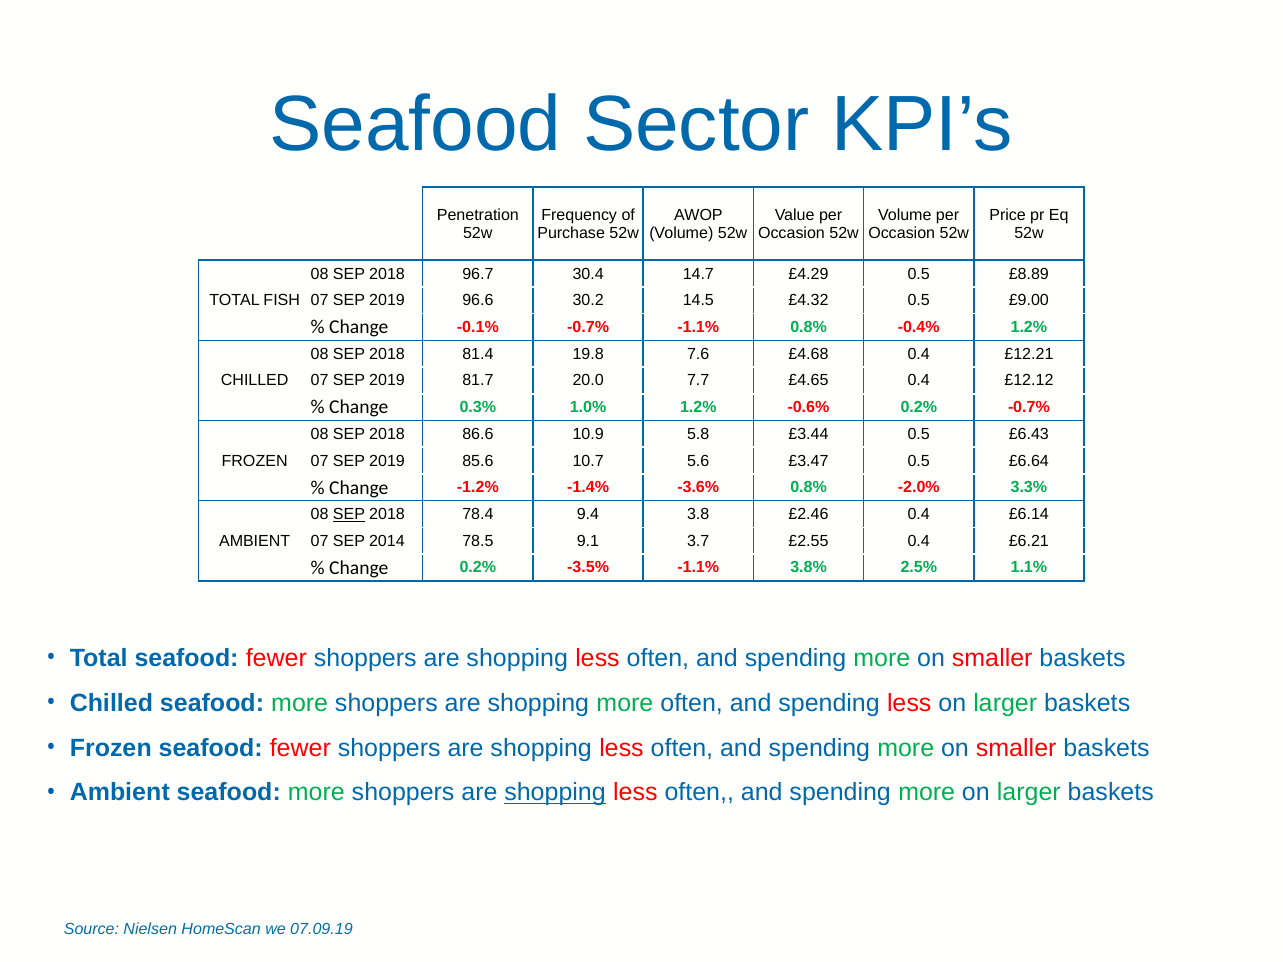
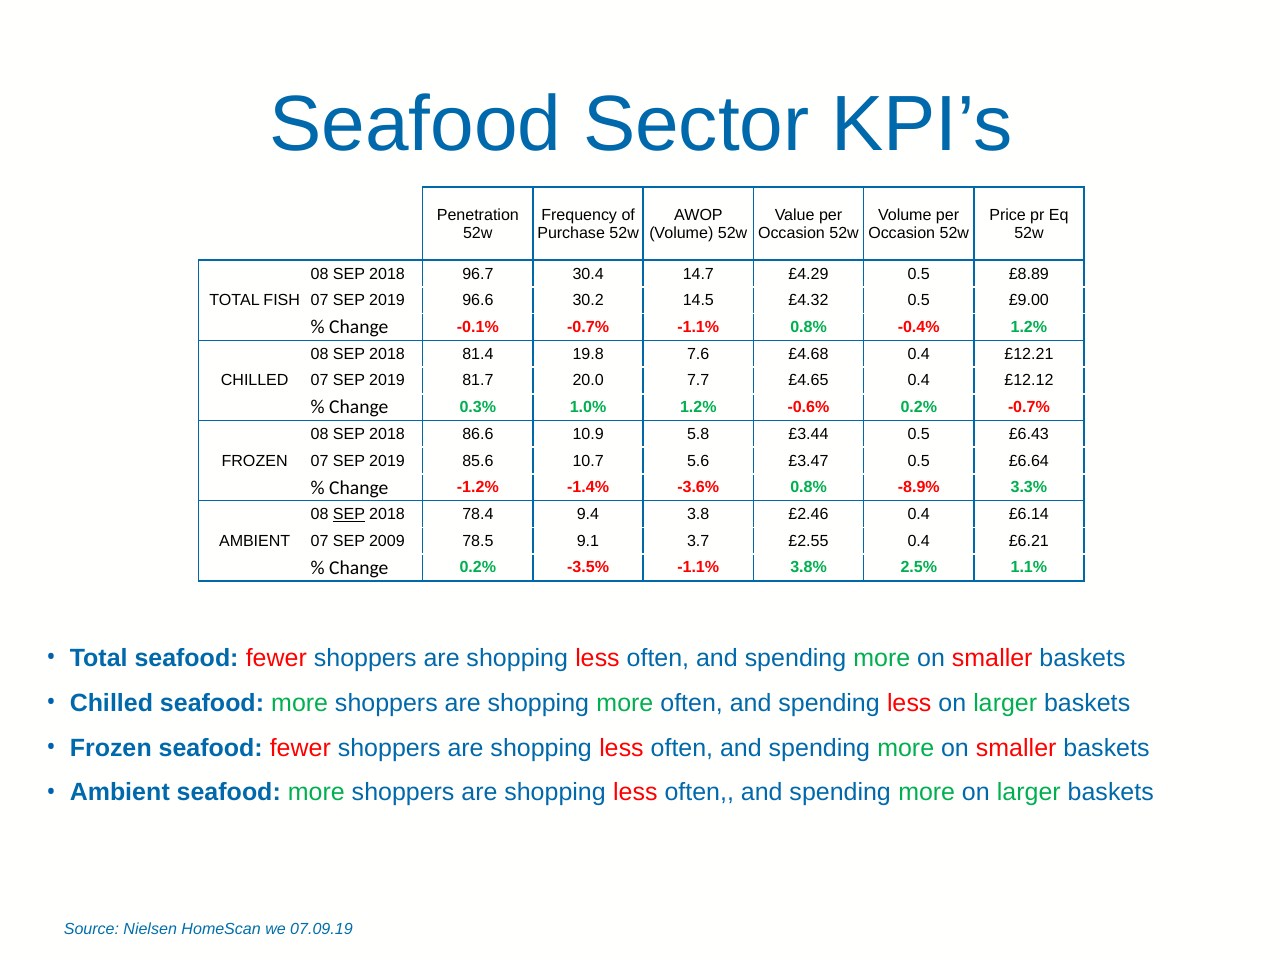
-2.0%: -2.0% -> -8.9%
2014: 2014 -> 2009
shopping at (555, 793) underline: present -> none
